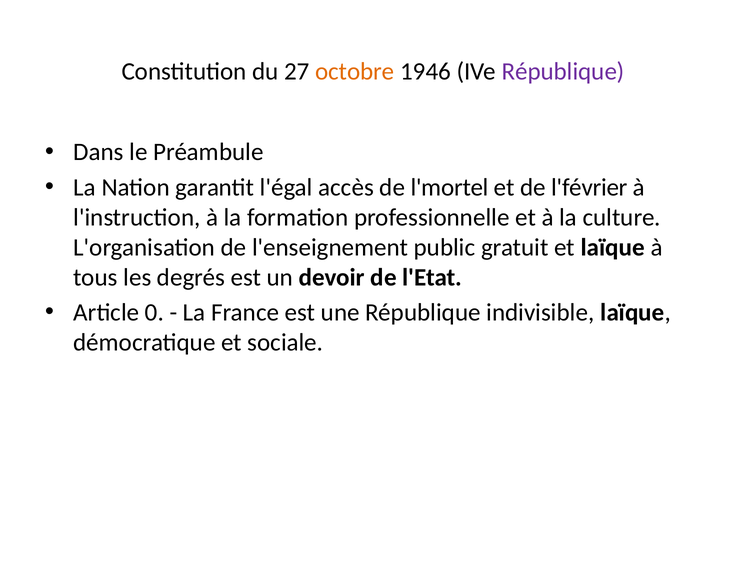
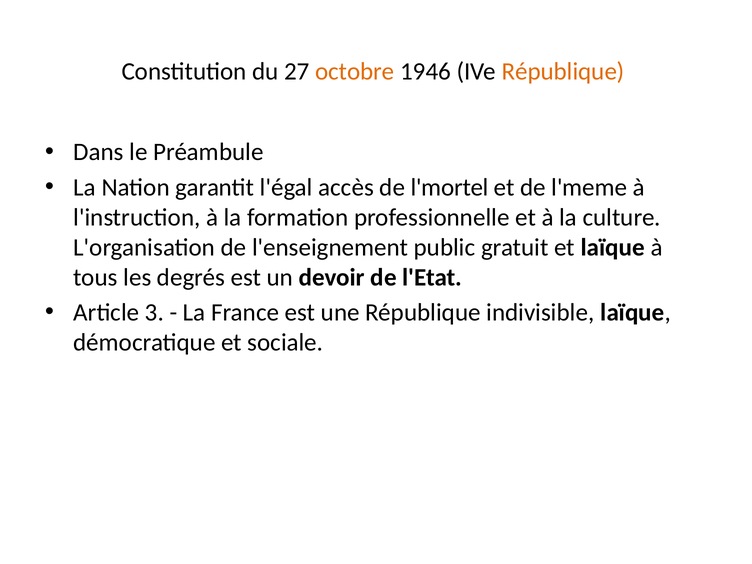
République at (563, 71) colour: purple -> orange
l'février: l'février -> l'meme
0: 0 -> 3
